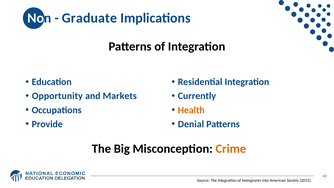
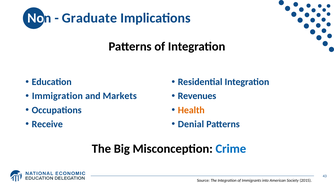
Opportunity: Opportunity -> Immigration
Currently: Currently -> Revenues
Provide: Provide -> Receive
Crime colour: orange -> blue
